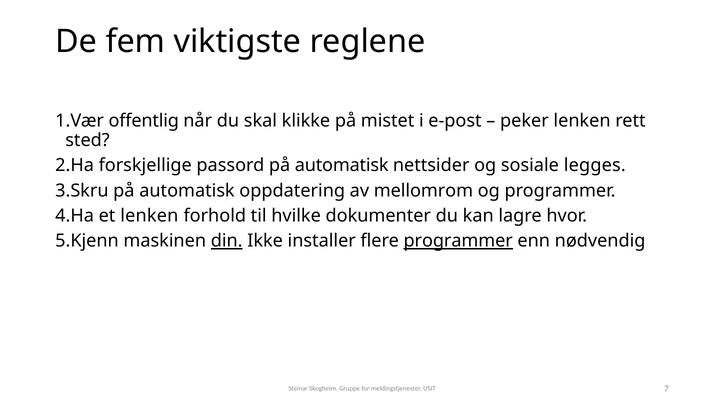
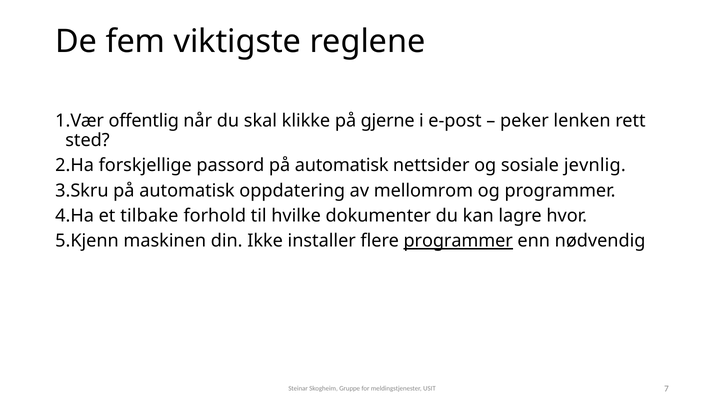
mistet: mistet -> gjerne
legges: legges -> jevnlig
et lenken: lenken -> tilbake
din underline: present -> none
